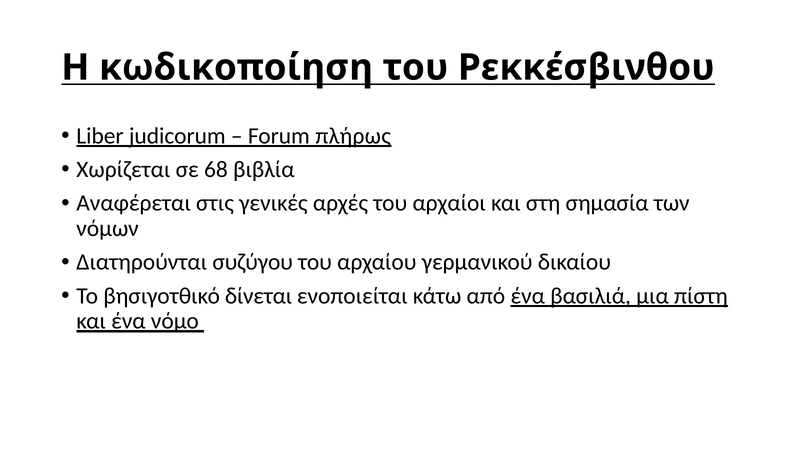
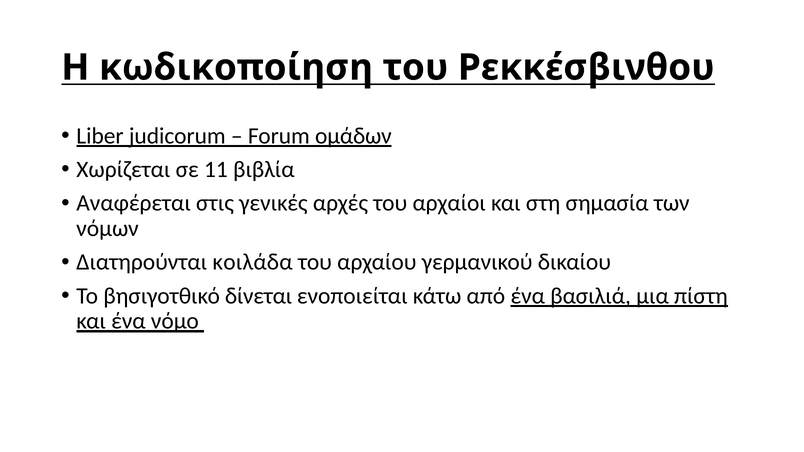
πλήρως: πλήρως -> ομάδων
68: 68 -> 11
συζύγου: συζύγου -> κοιλάδα
